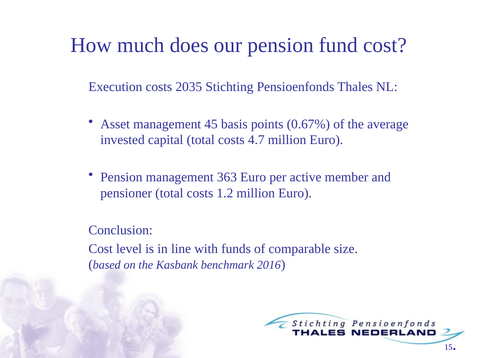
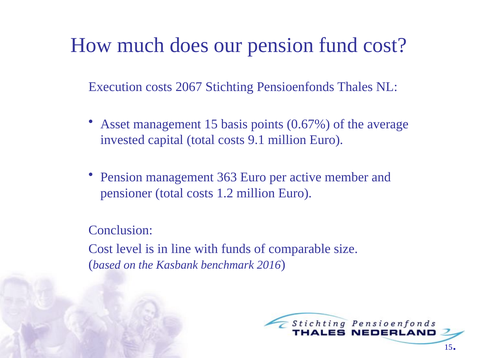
2035: 2035 -> 2067
management 45: 45 -> 15
4.7: 4.7 -> 9.1
